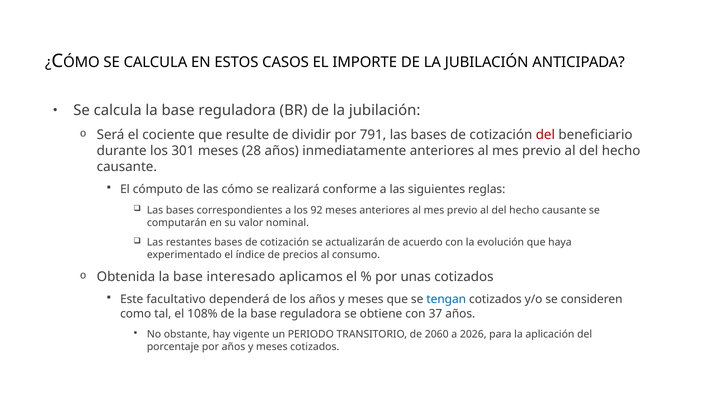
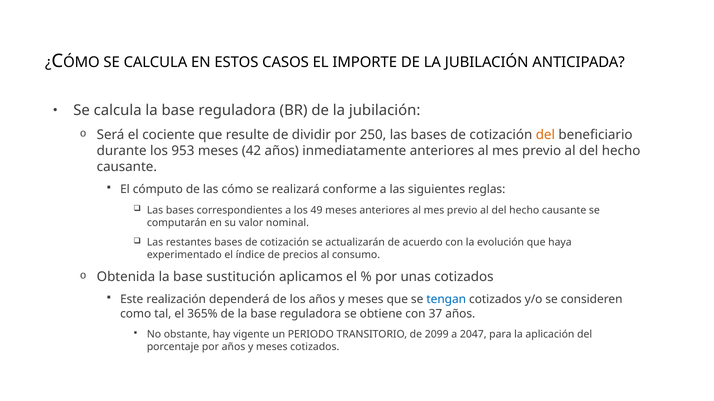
791: 791 -> 250
del at (545, 135) colour: red -> orange
301: 301 -> 953
28: 28 -> 42
92: 92 -> 49
interesado: interesado -> sustitución
facultativo: facultativo -> realización
108%: 108% -> 365%
2060: 2060 -> 2099
2026: 2026 -> 2047
